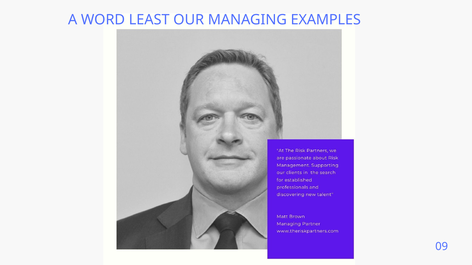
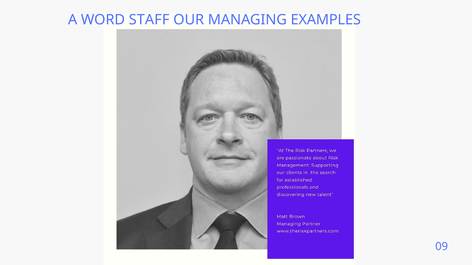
LEAST: LEAST -> STAFF
